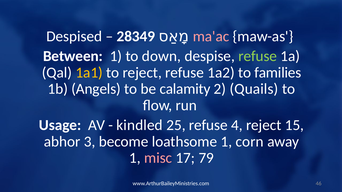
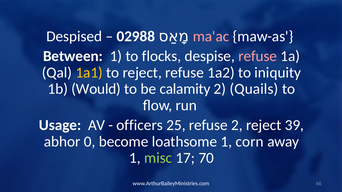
28349: 28349 -> 02988
down: down -> flocks
refuse at (258, 56) colour: light green -> pink
families: families -> iniquity
Angels: Angels -> Would
kindled: kindled -> officers
refuse 4: 4 -> 2
15: 15 -> 39
3: 3 -> 0
misc colour: pink -> light green
79: 79 -> 70
